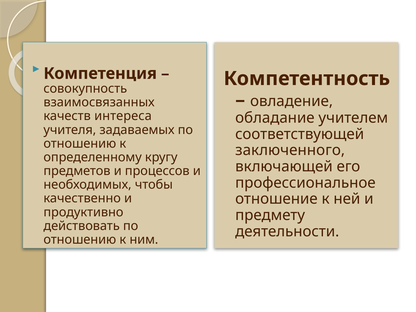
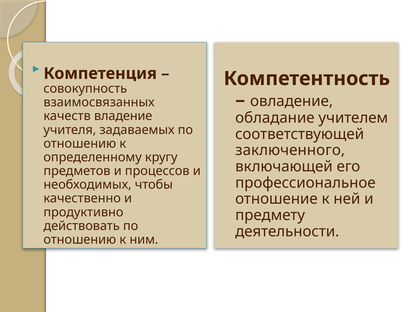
интереса: интереса -> владение
